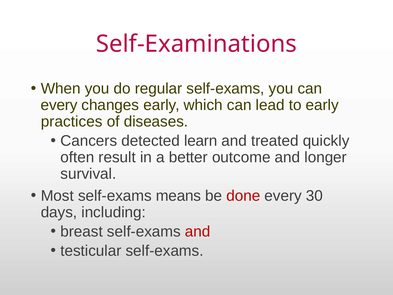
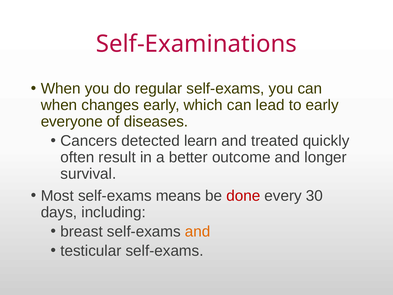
every at (59, 105): every -> when
practices: practices -> everyone
and at (198, 231) colour: red -> orange
